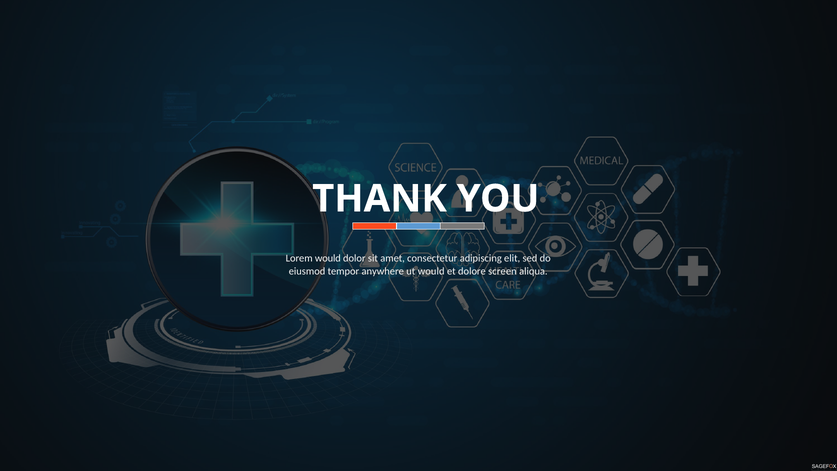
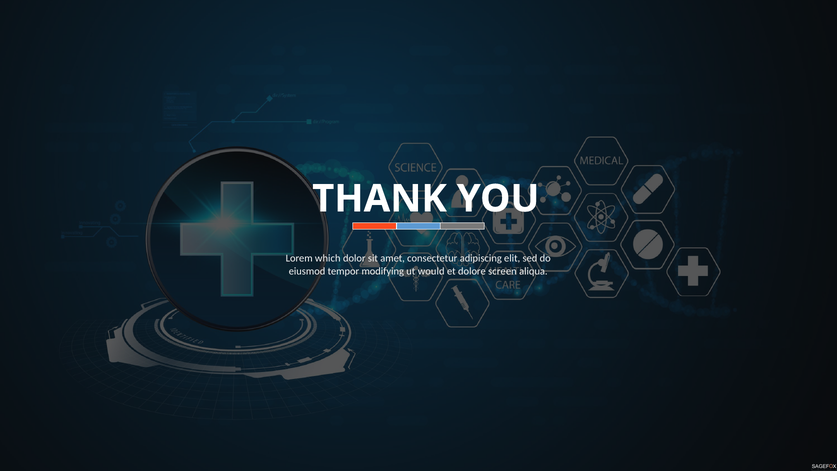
Lorem would: would -> which
anywhere: anywhere -> modifying
